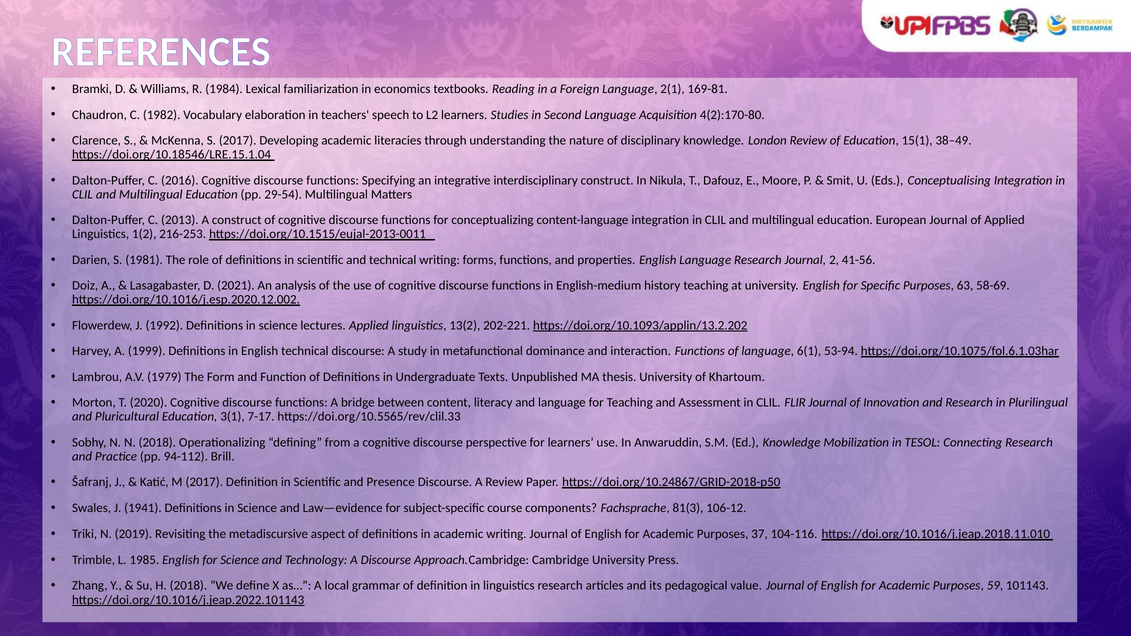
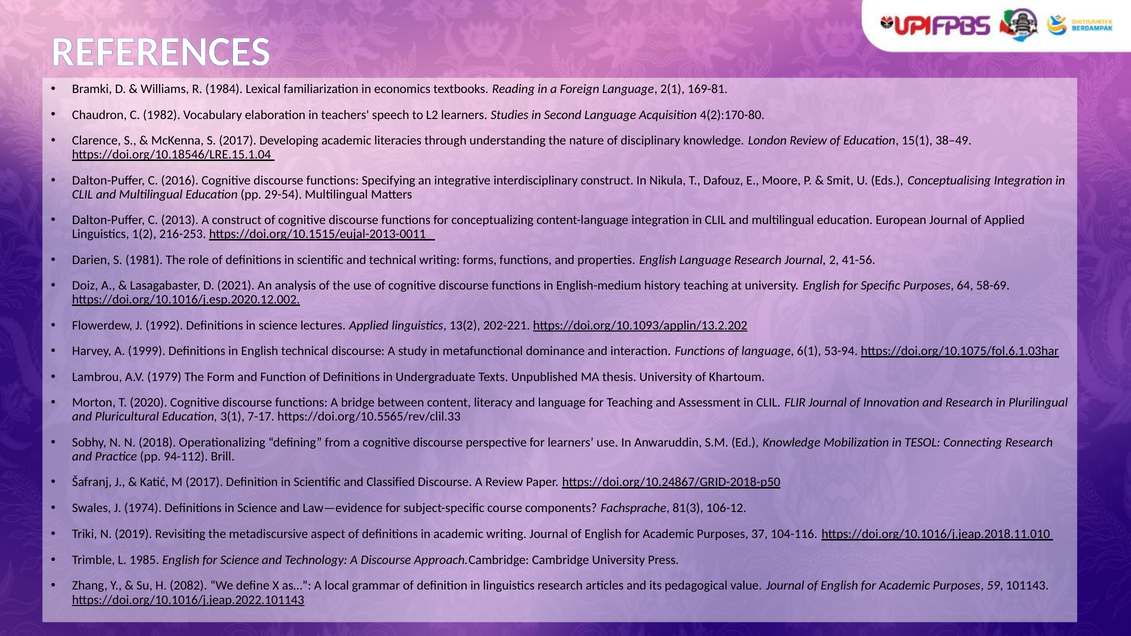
63: 63 -> 64
Presence: Presence -> Classified
1941: 1941 -> 1974
H 2018: 2018 -> 2082
